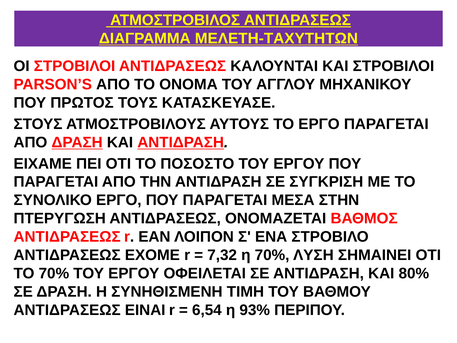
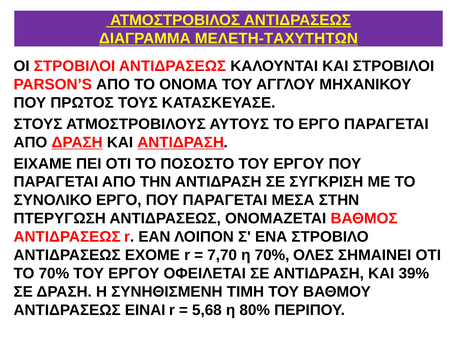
7,32: 7,32 -> 7,70
ΛΥΣΗ: ΛΥΣΗ -> ΟΛΕΣ
80%: 80% -> 39%
6,54: 6,54 -> 5,68
93%: 93% -> 80%
